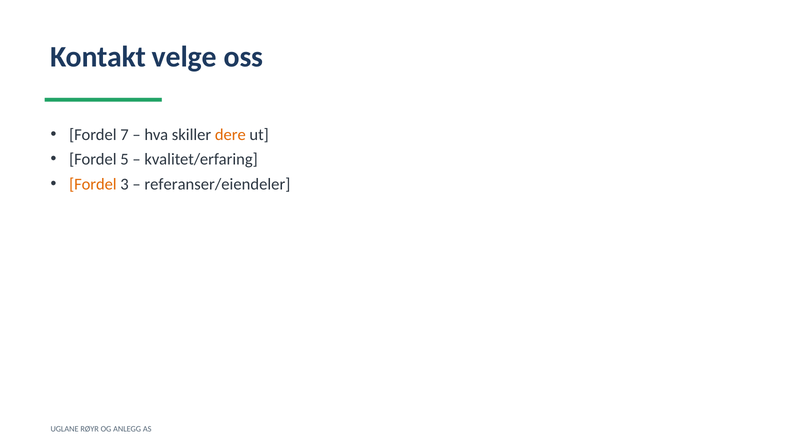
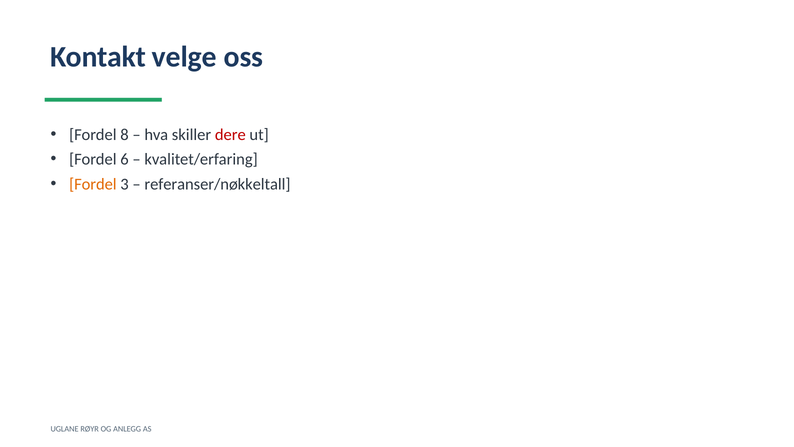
7: 7 -> 8
dere colour: orange -> red
5: 5 -> 6
referanser/eiendeler: referanser/eiendeler -> referanser/nøkkeltall
